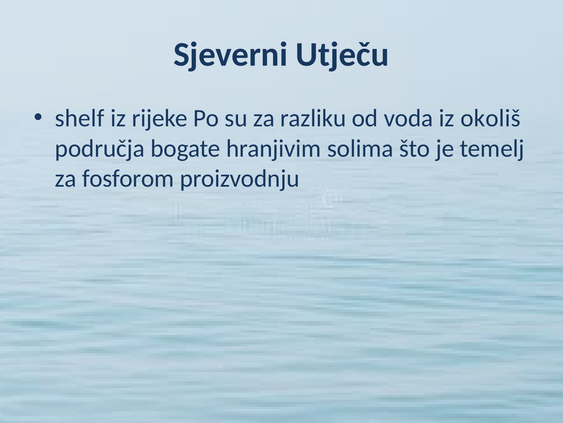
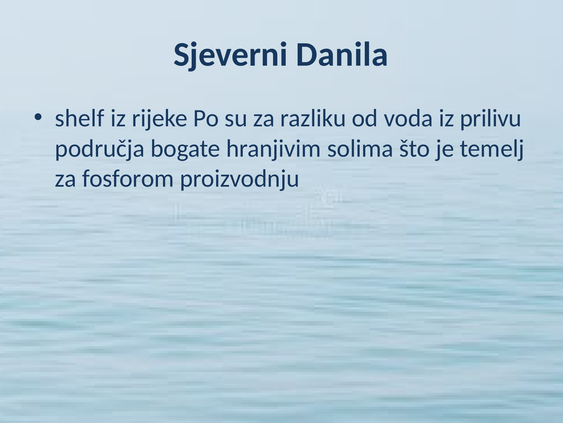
Utječu: Utječu -> Danila
okoliš: okoliš -> prilivu
